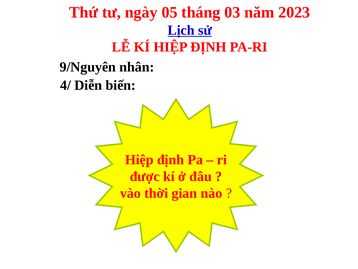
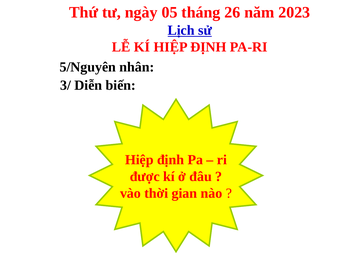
03: 03 -> 26
9/Nguyên: 9/Nguyên -> 5/Nguyên
4/: 4/ -> 3/
